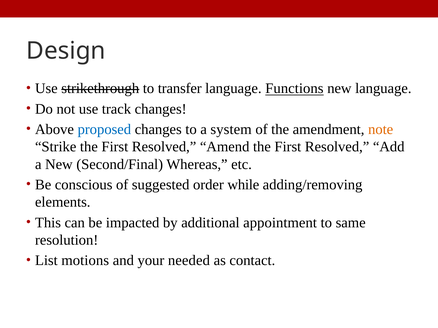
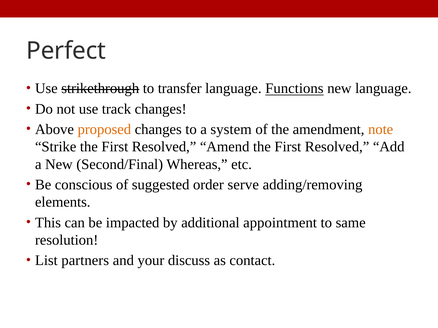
Design: Design -> Perfect
proposed colour: blue -> orange
while: while -> serve
motions: motions -> partners
needed: needed -> discuss
